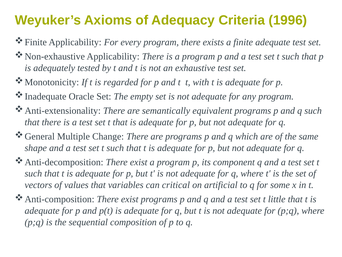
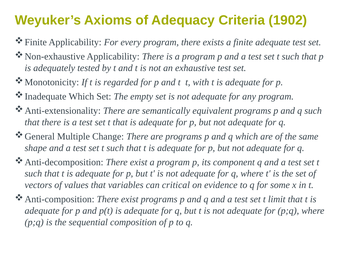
1996: 1996 -> 1902
Oracle at (81, 96): Oracle -> Which
artificial: artificial -> evidence
little: little -> limit
